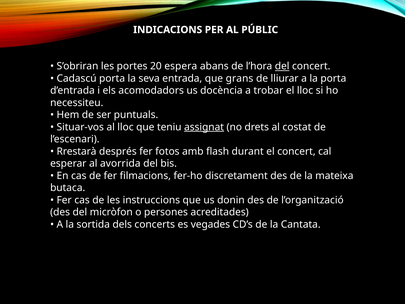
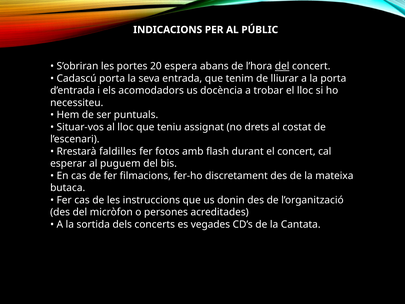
grans: grans -> tenim
assignat underline: present -> none
després: després -> faldilles
avorrida: avorrida -> puguem
